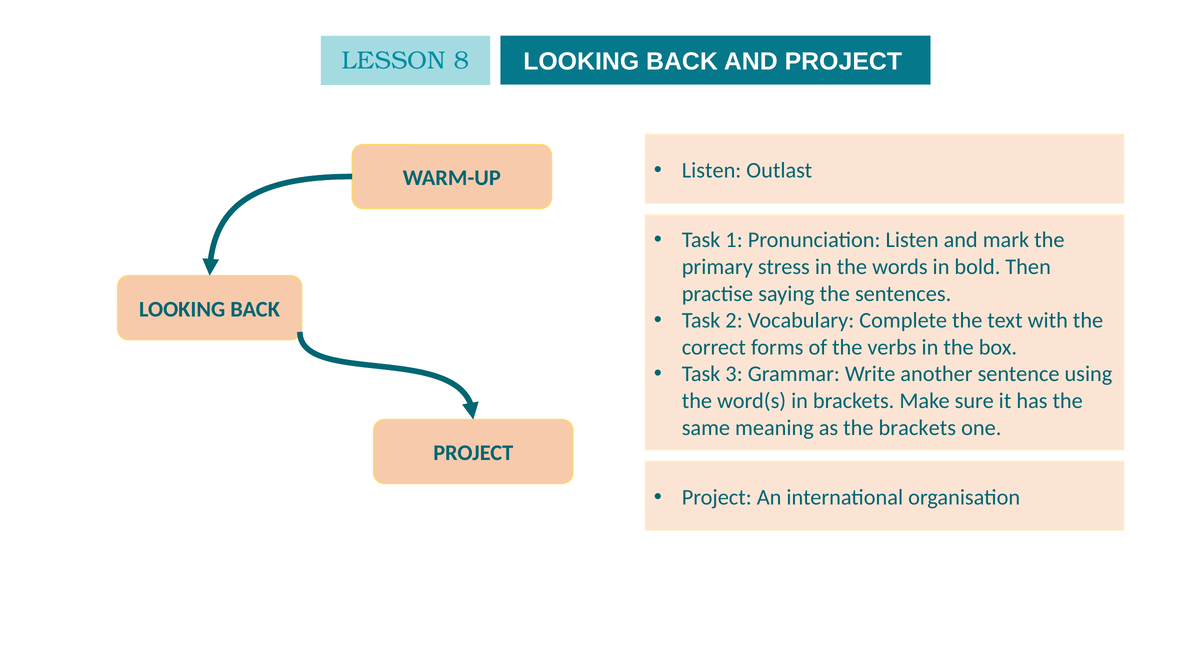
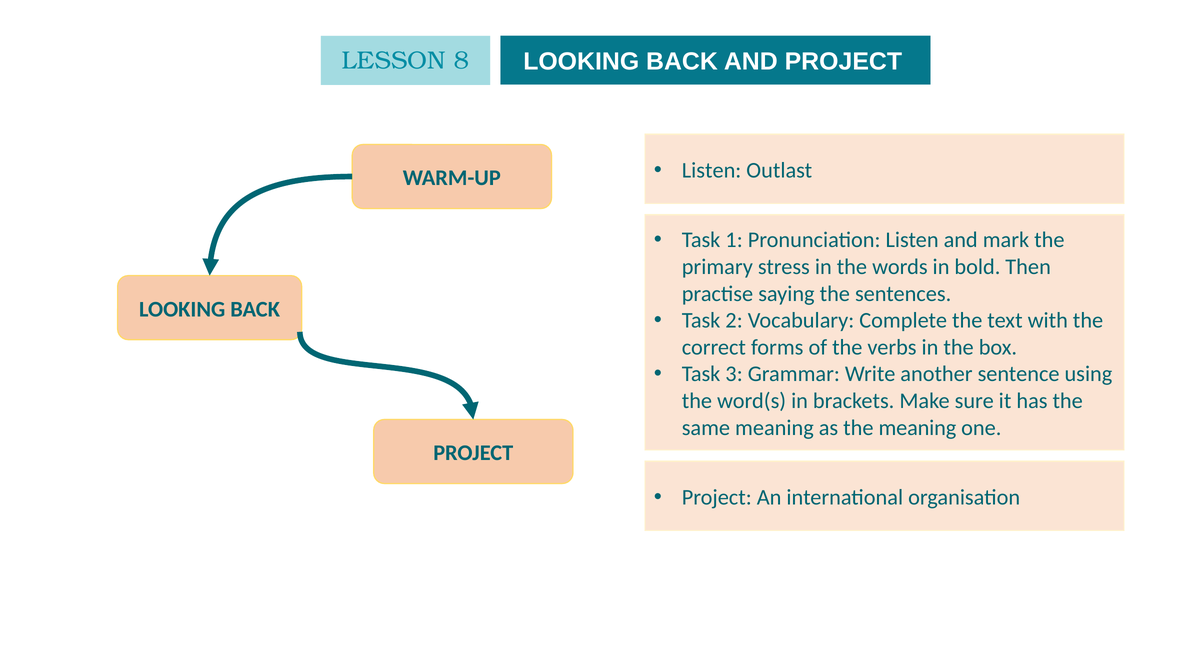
the brackets: brackets -> meaning
